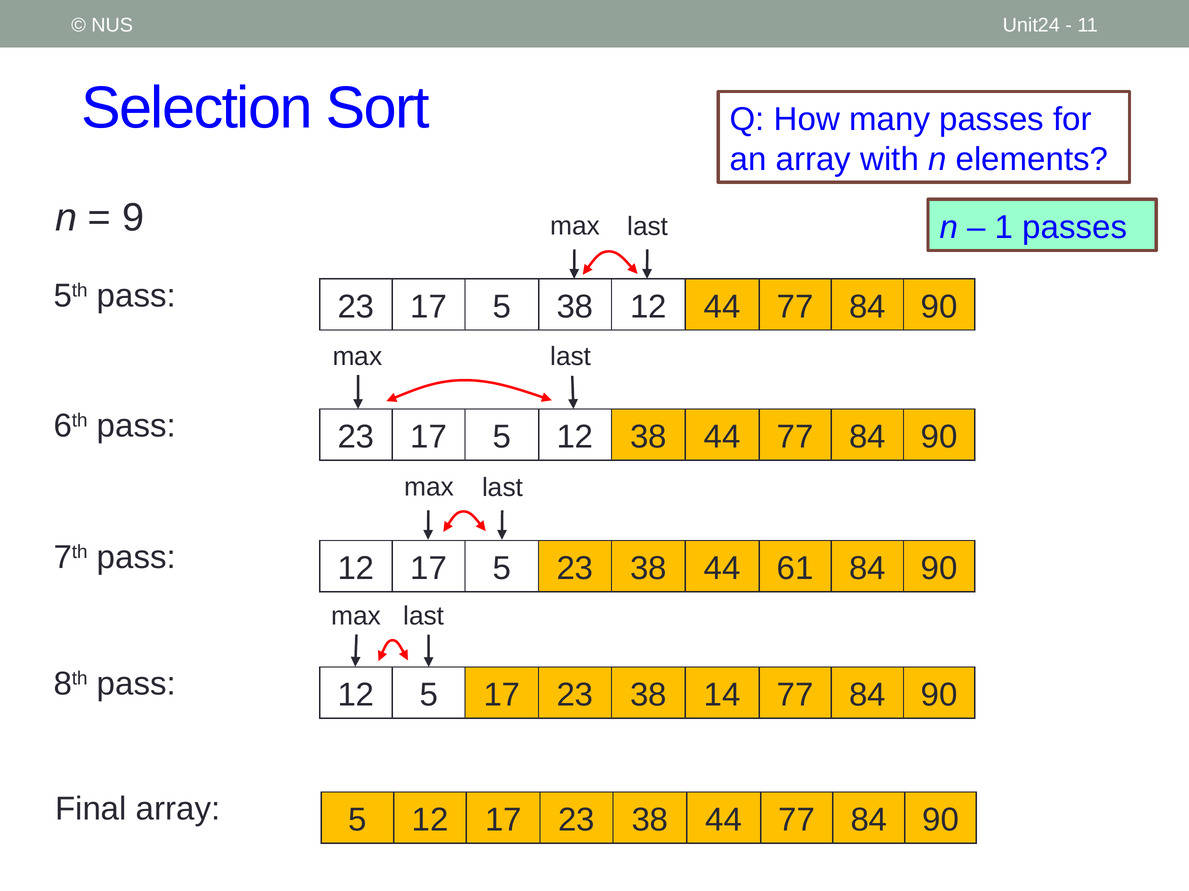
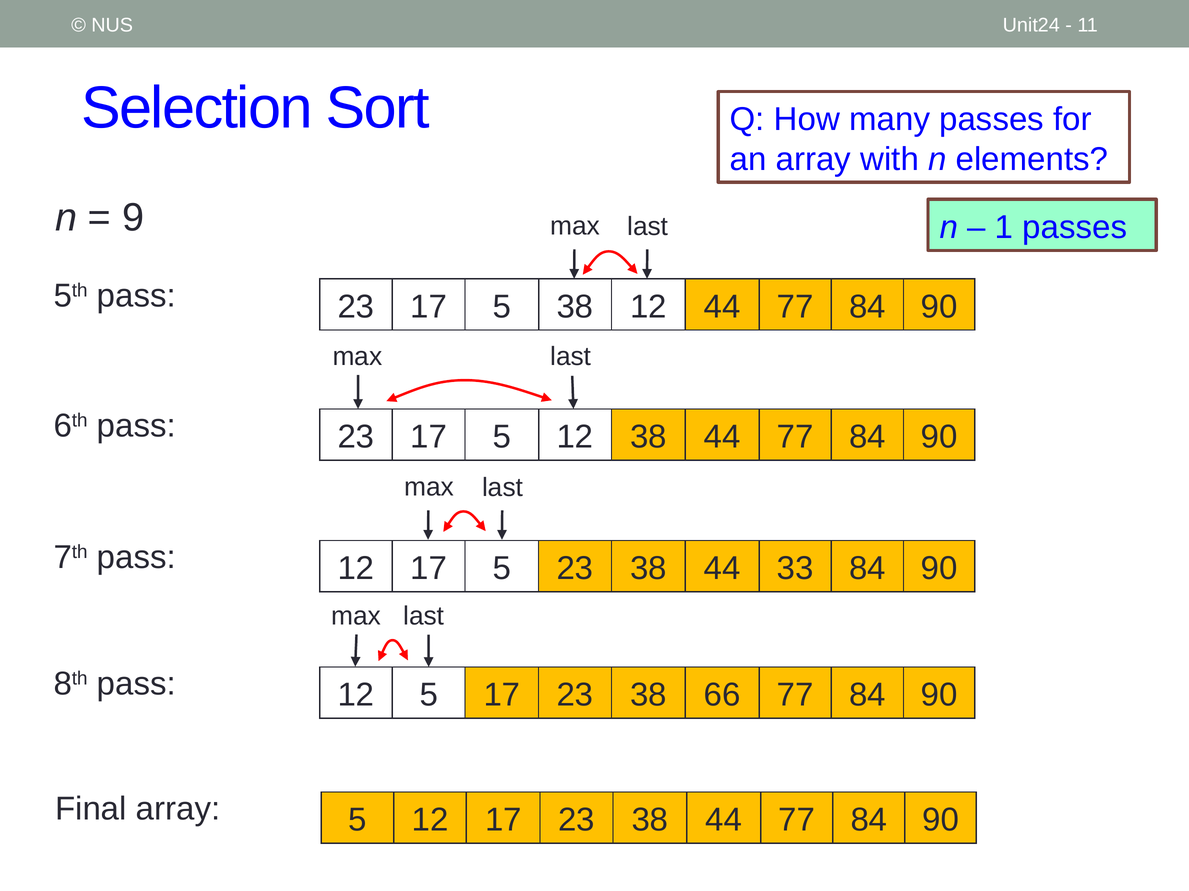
61: 61 -> 33
14: 14 -> 66
